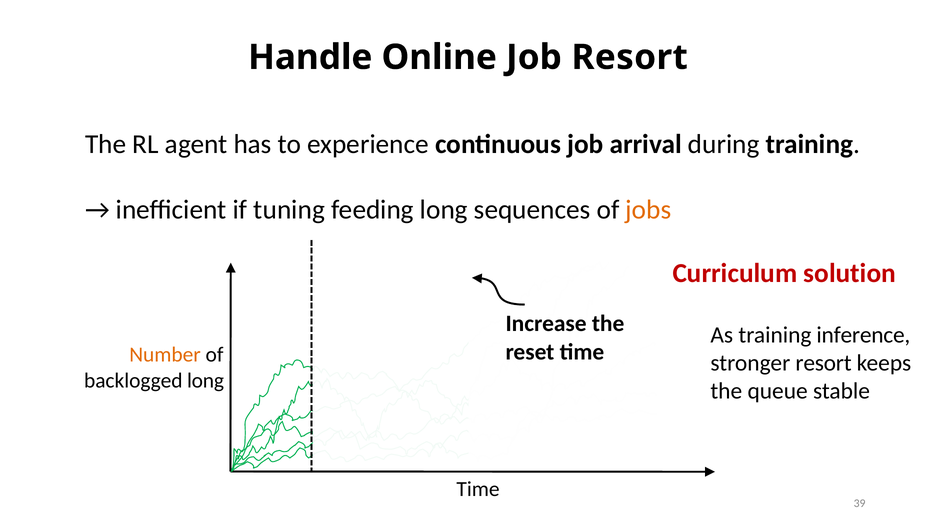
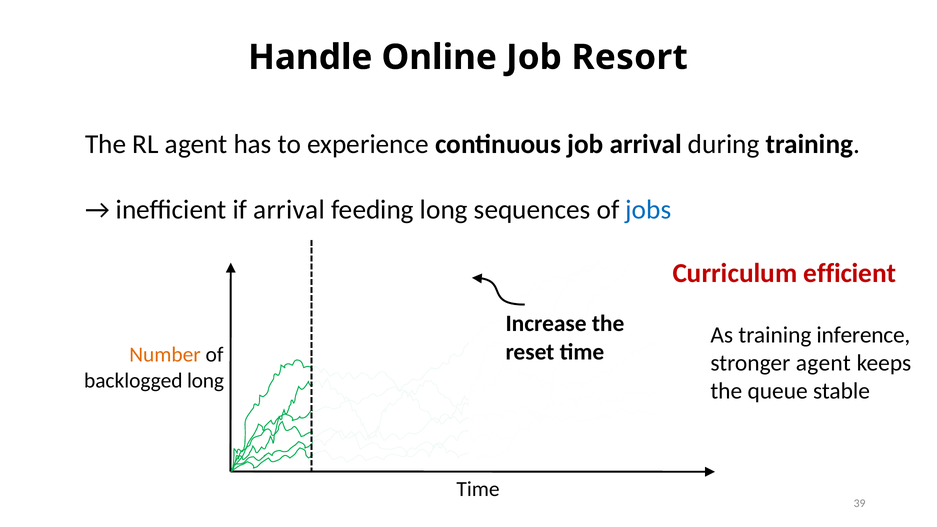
if tuning: tuning -> arrival
jobs colour: orange -> blue
solution: solution -> efficient
stronger resort: resort -> agent
